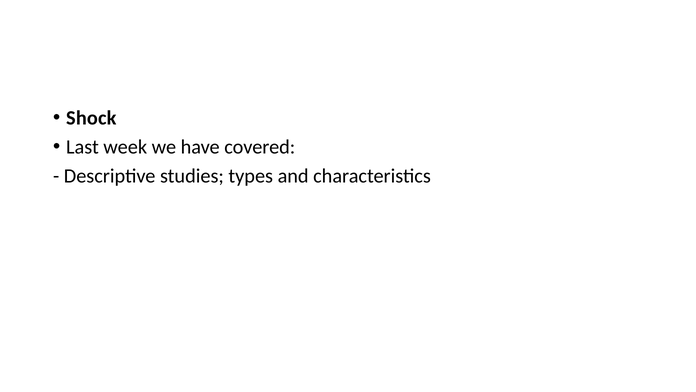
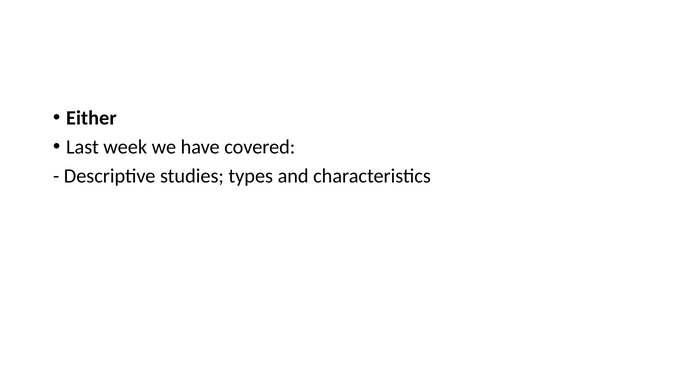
Shock: Shock -> Either
